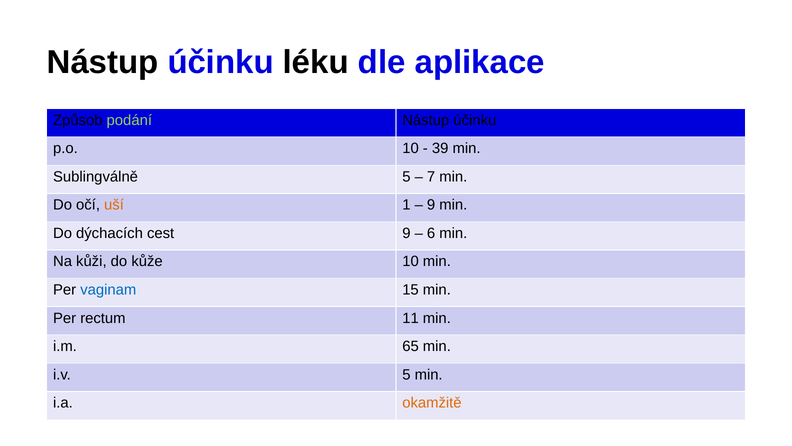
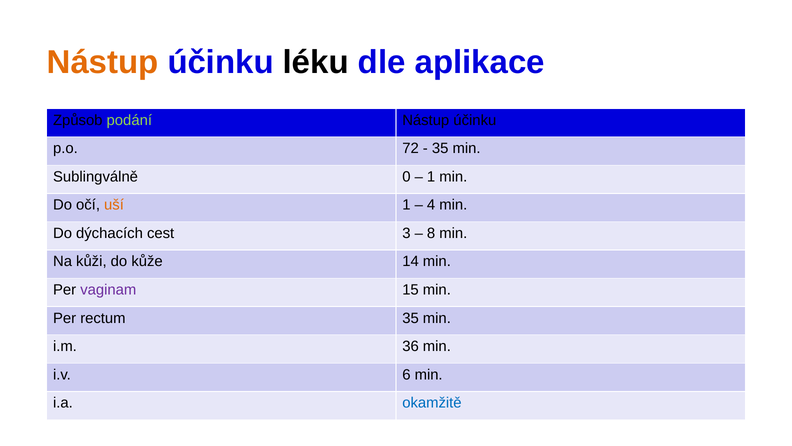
Nástup at (103, 62) colour: black -> orange
p.o 10: 10 -> 72
39 at (440, 148): 39 -> 35
Sublingválně 5: 5 -> 0
7 at (431, 177): 7 -> 1
9 at (431, 205): 9 -> 4
cest 9: 9 -> 3
6: 6 -> 8
kůže 10: 10 -> 14
vaginam colour: blue -> purple
rectum 11: 11 -> 35
65: 65 -> 36
i.v 5: 5 -> 6
okamžitě colour: orange -> blue
